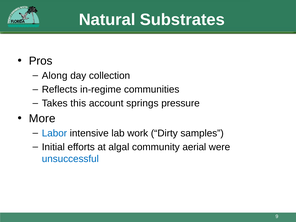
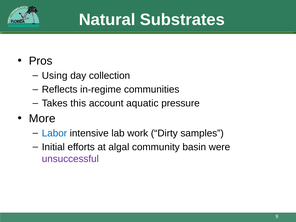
Along: Along -> Using
springs: springs -> aquatic
aerial: aerial -> basin
unsuccessful colour: blue -> purple
